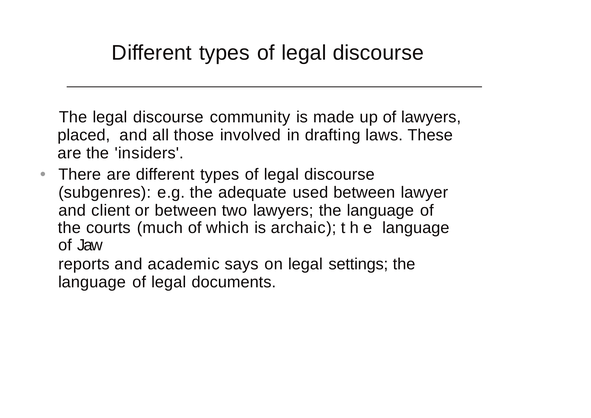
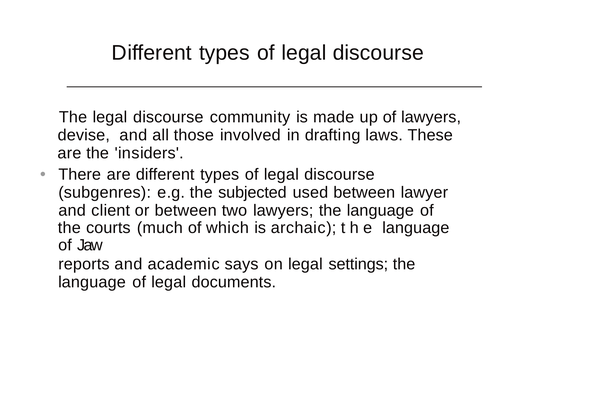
placed: placed -> devise
adequate: adequate -> subjected
